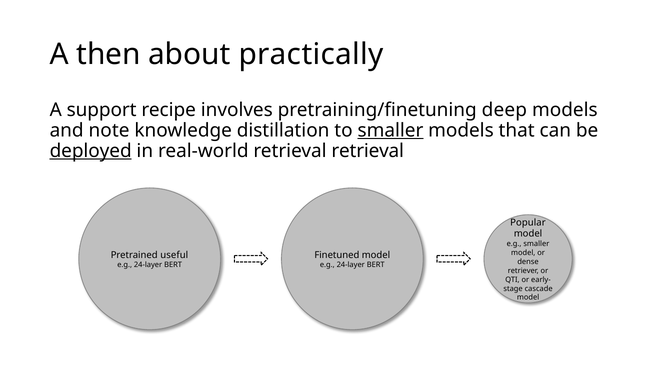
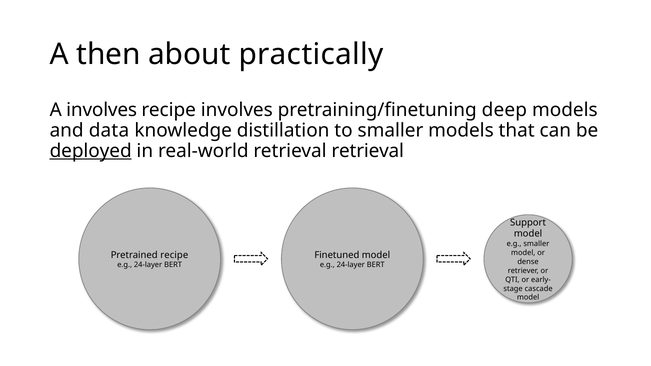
A support: support -> involves
note: note -> data
smaller at (390, 131) underline: present -> none
Popular: Popular -> Support
Pretrained useful: useful -> recipe
